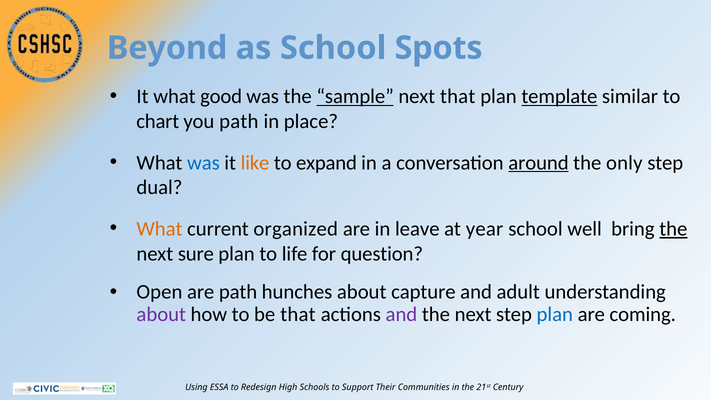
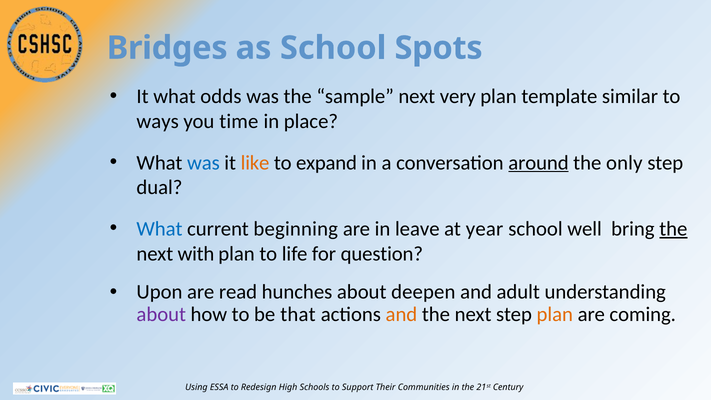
Beyond: Beyond -> Bridges
good: good -> odds
sample underline: present -> none
next that: that -> very
template underline: present -> none
chart: chart -> ways
you path: path -> time
What at (159, 229) colour: orange -> blue
organized: organized -> beginning
sure: sure -> with
Open: Open -> Upon
are path: path -> read
capture: capture -> deepen
and at (401, 314) colour: purple -> orange
plan at (555, 314) colour: blue -> orange
